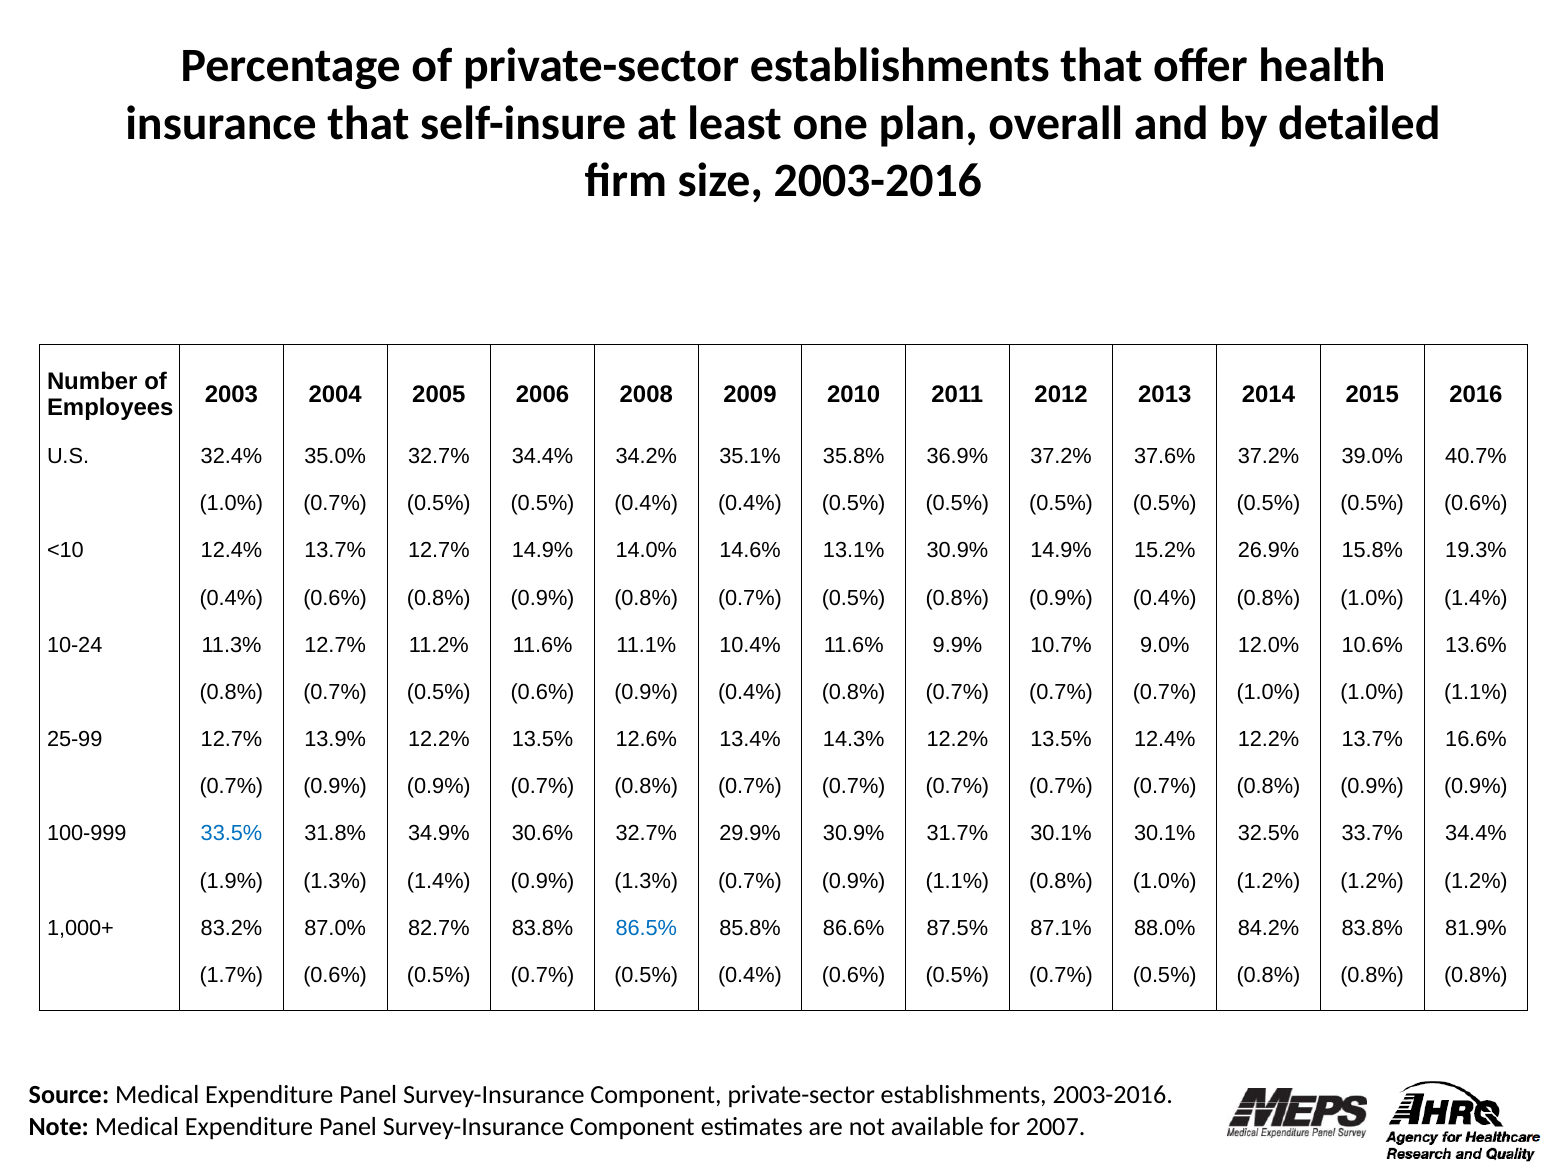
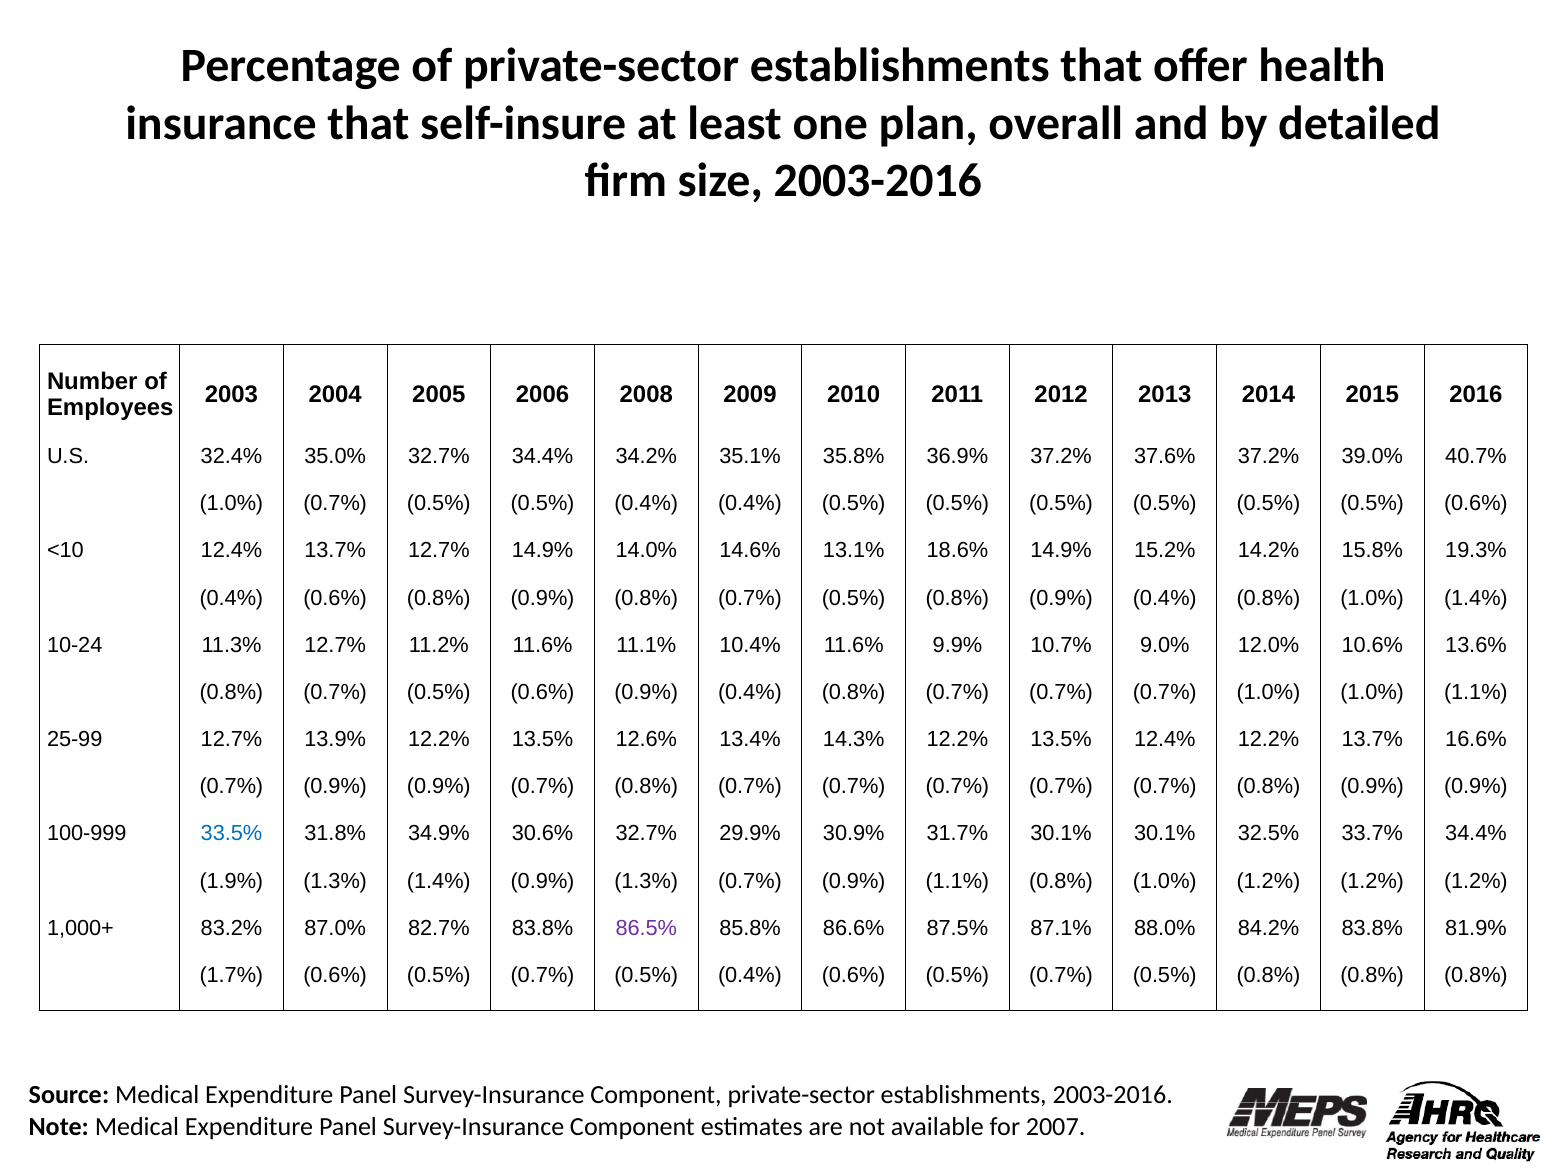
13.1% 30.9%: 30.9% -> 18.6%
26.9%: 26.9% -> 14.2%
86.5% colour: blue -> purple
